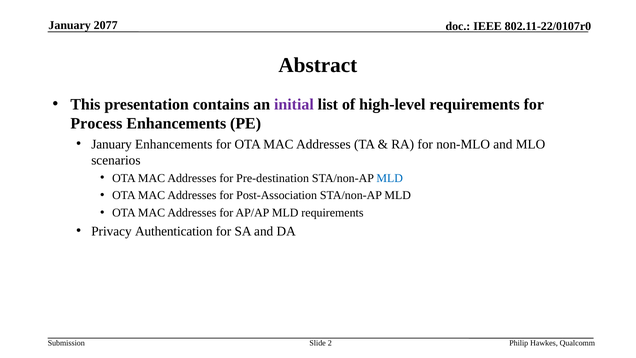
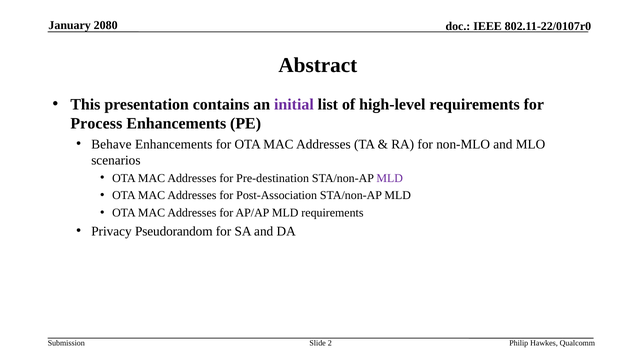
2077: 2077 -> 2080
January at (112, 144): January -> Behave
MLD at (390, 178) colour: blue -> purple
Authentication: Authentication -> Pseudorandom
